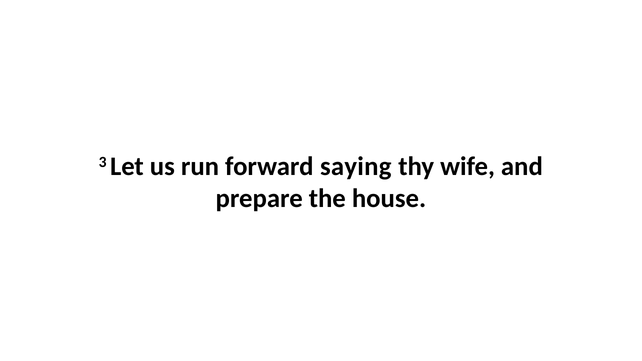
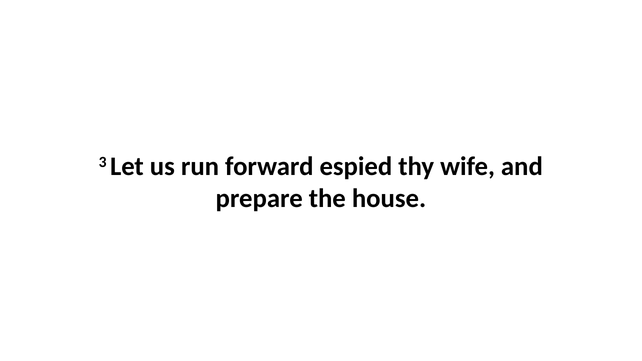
saying: saying -> espied
